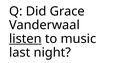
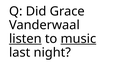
music underline: none -> present
